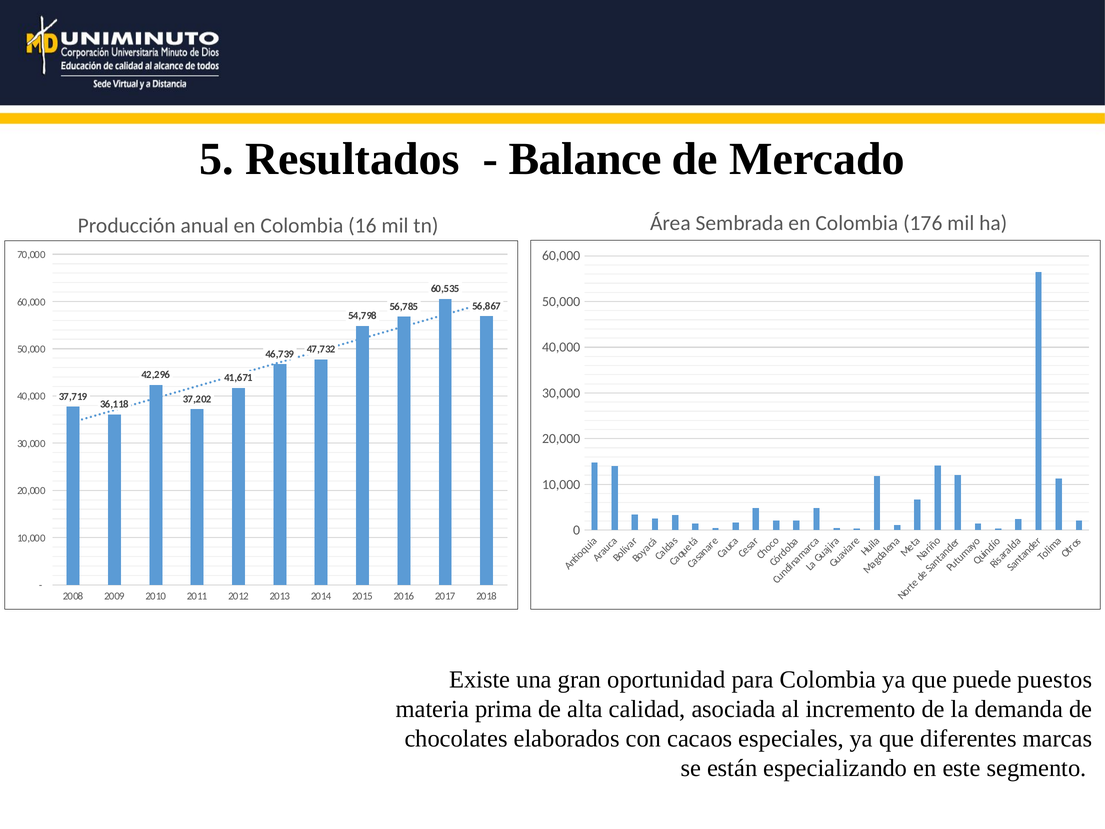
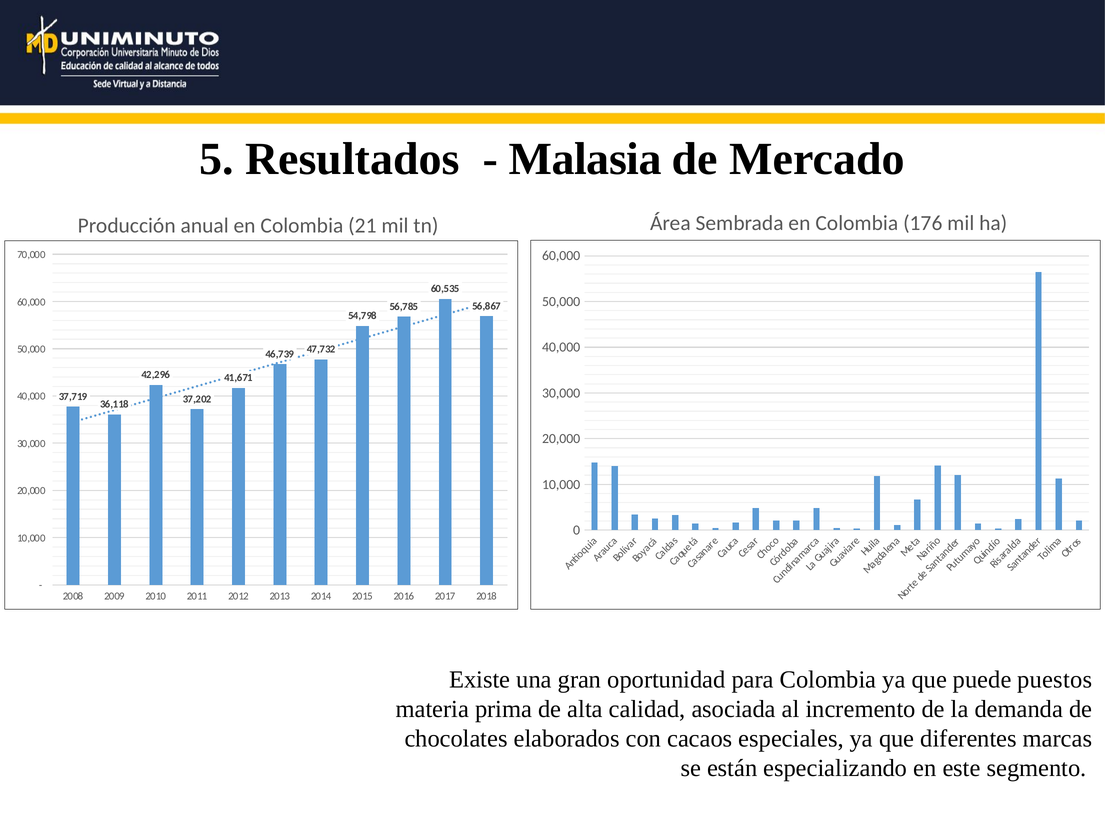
Balance: Balance -> Malasia
16: 16 -> 21
